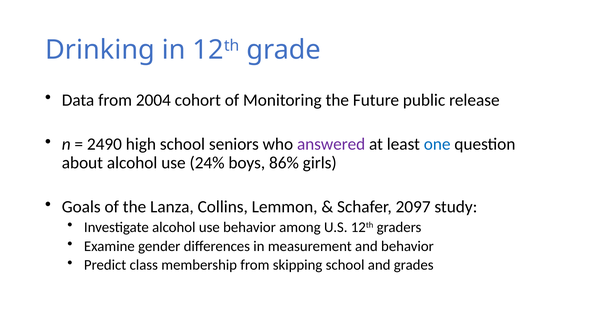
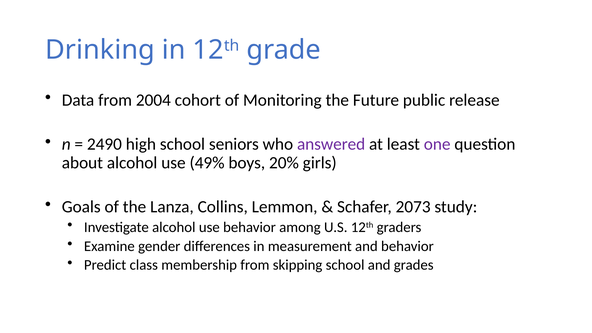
one colour: blue -> purple
24%: 24% -> 49%
86%: 86% -> 20%
2097: 2097 -> 2073
